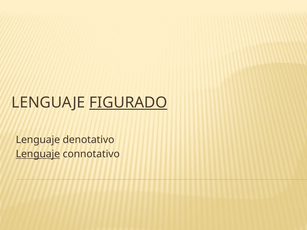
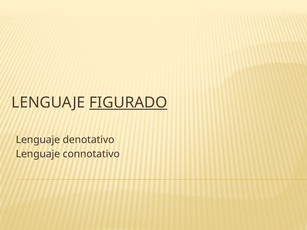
Lenguaje at (38, 154) underline: present -> none
